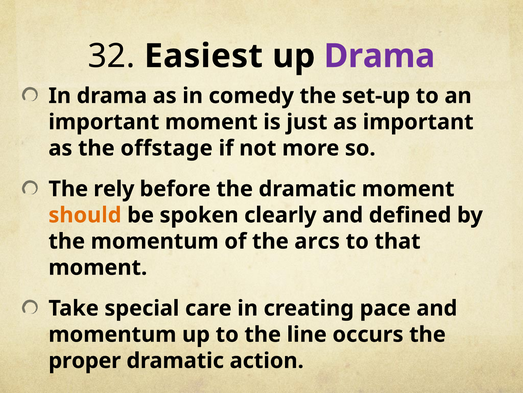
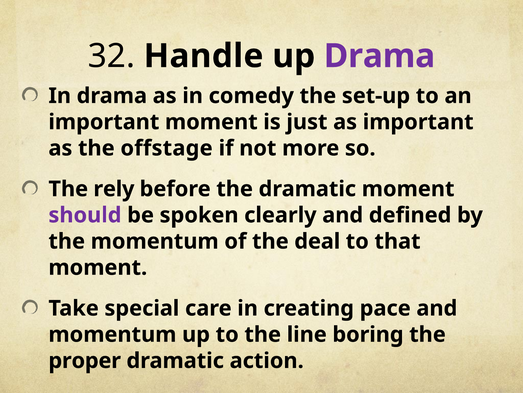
Easiest: Easiest -> Handle
should colour: orange -> purple
arcs: arcs -> deal
occurs: occurs -> boring
